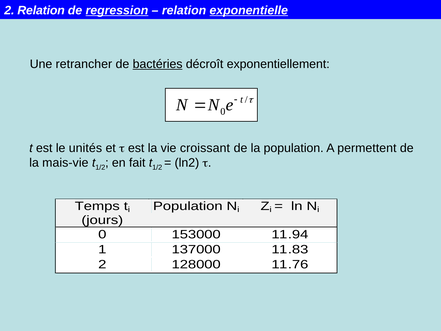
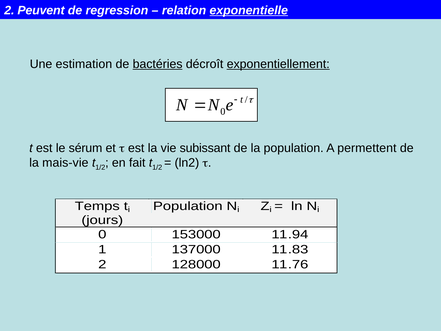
2 Relation: Relation -> Peuvent
regression underline: present -> none
retrancher: retrancher -> estimation
exponentiellement underline: none -> present
unités: unités -> sérum
croissant: croissant -> subissant
